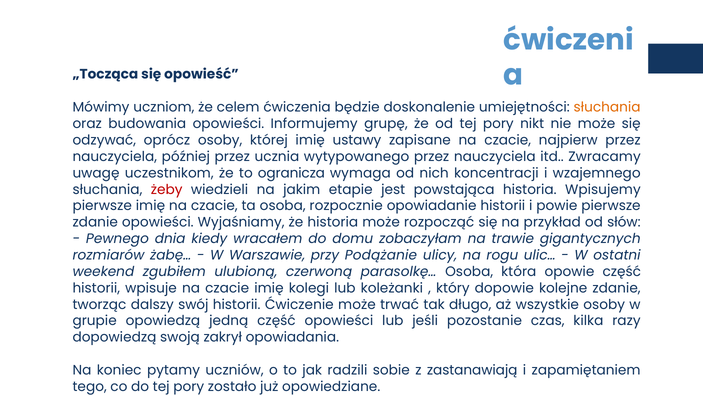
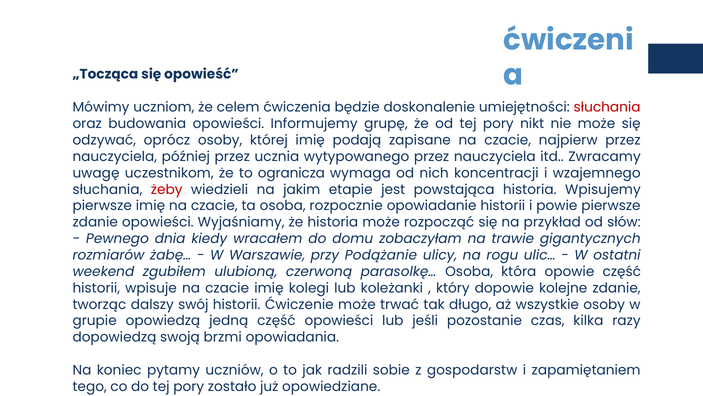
słuchania at (607, 107) colour: orange -> red
ustawy: ustawy -> podają
zakrył: zakrył -> brzmi
zastanawiają: zastanawiają -> gospodarstw
